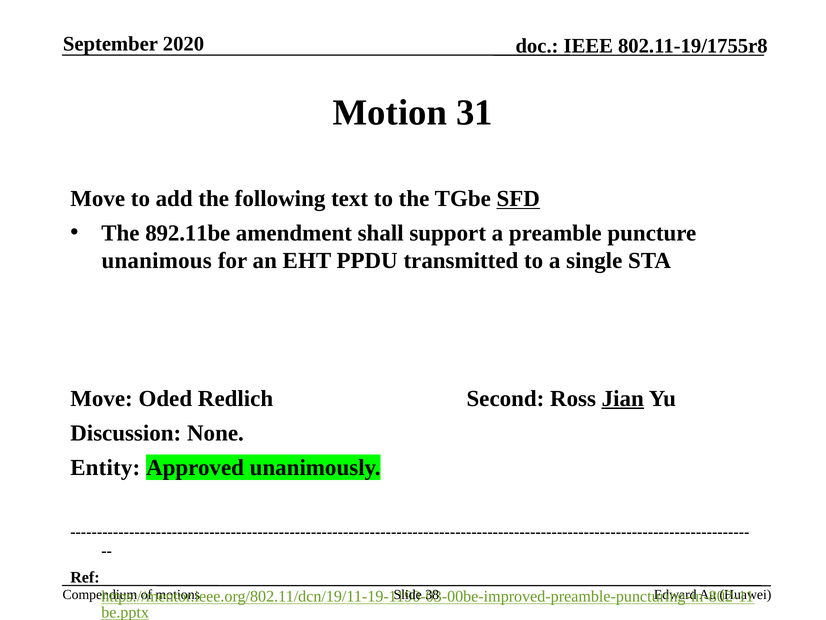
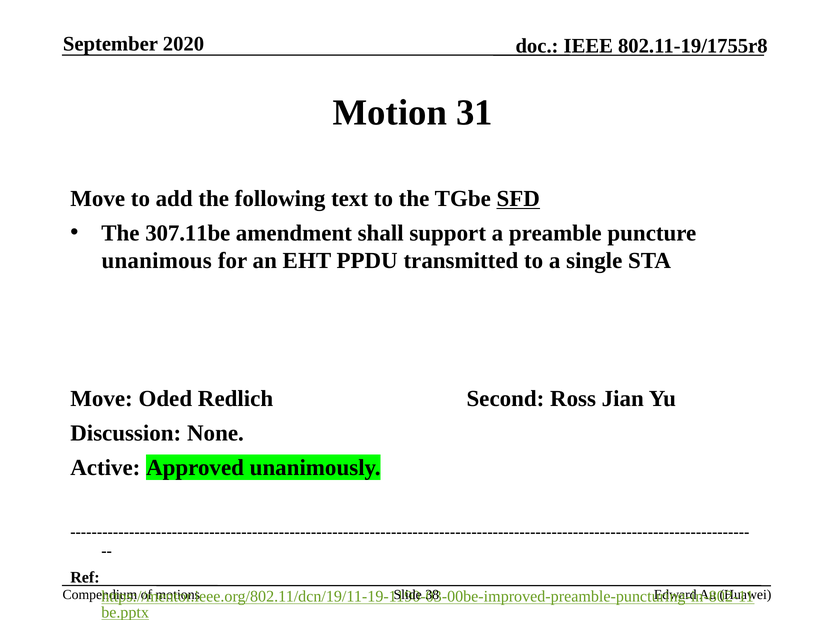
892.11be: 892.11be -> 307.11be
Jian underline: present -> none
Entity: Entity -> Active
